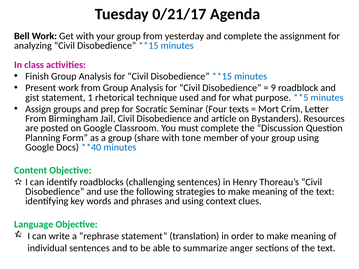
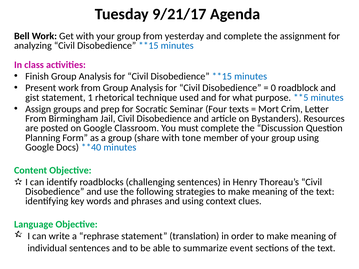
0/21/17: 0/21/17 -> 9/21/17
9: 9 -> 0
anger: anger -> event
